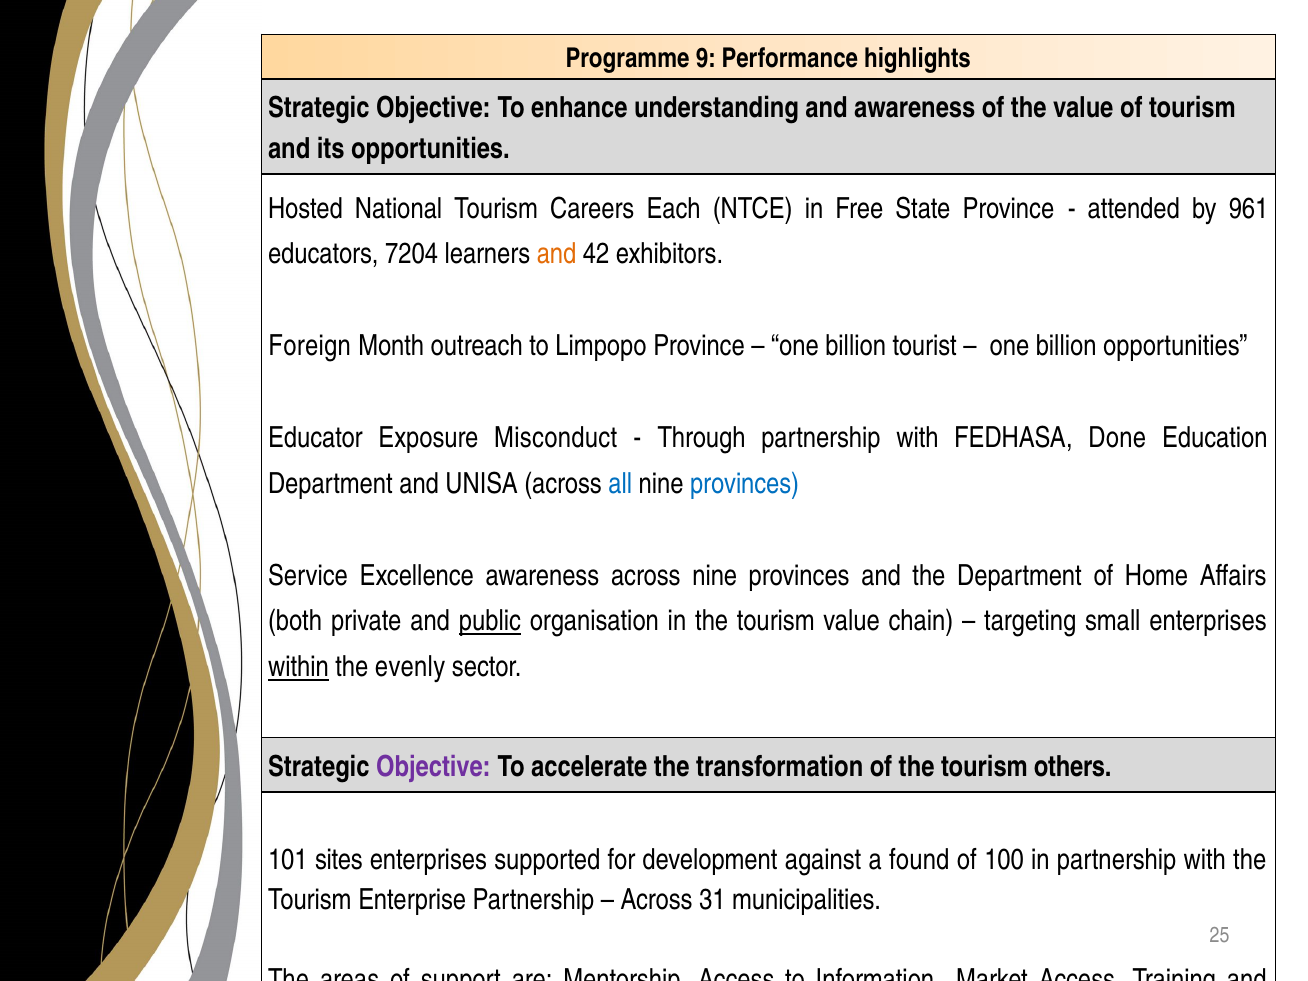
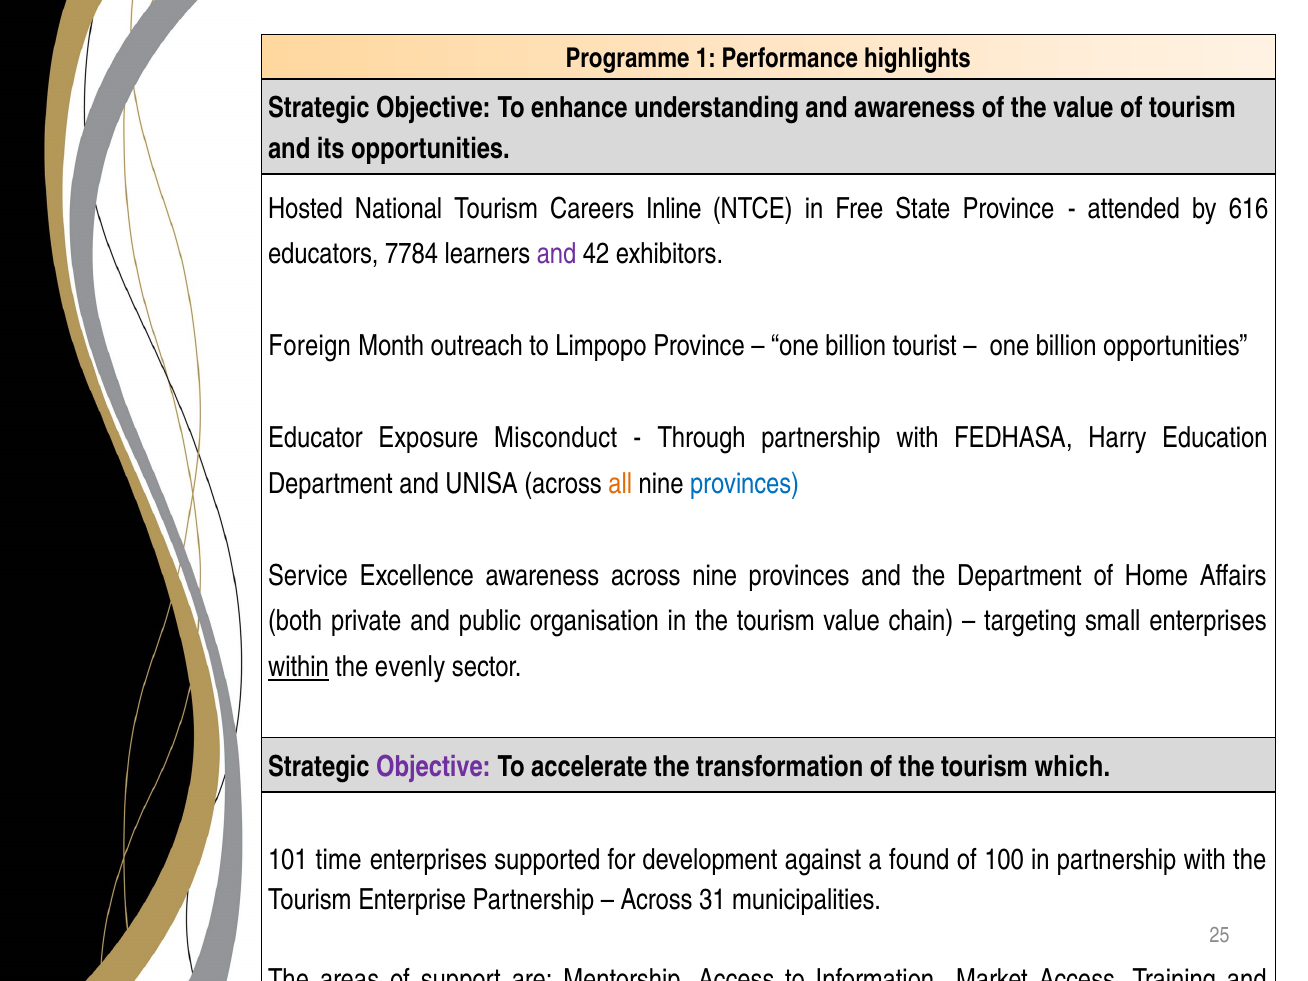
9: 9 -> 1
Each: Each -> Inline
961: 961 -> 616
7204: 7204 -> 7784
and at (557, 254) colour: orange -> purple
Done: Done -> Harry
all colour: blue -> orange
public underline: present -> none
others: others -> which
sites: sites -> time
